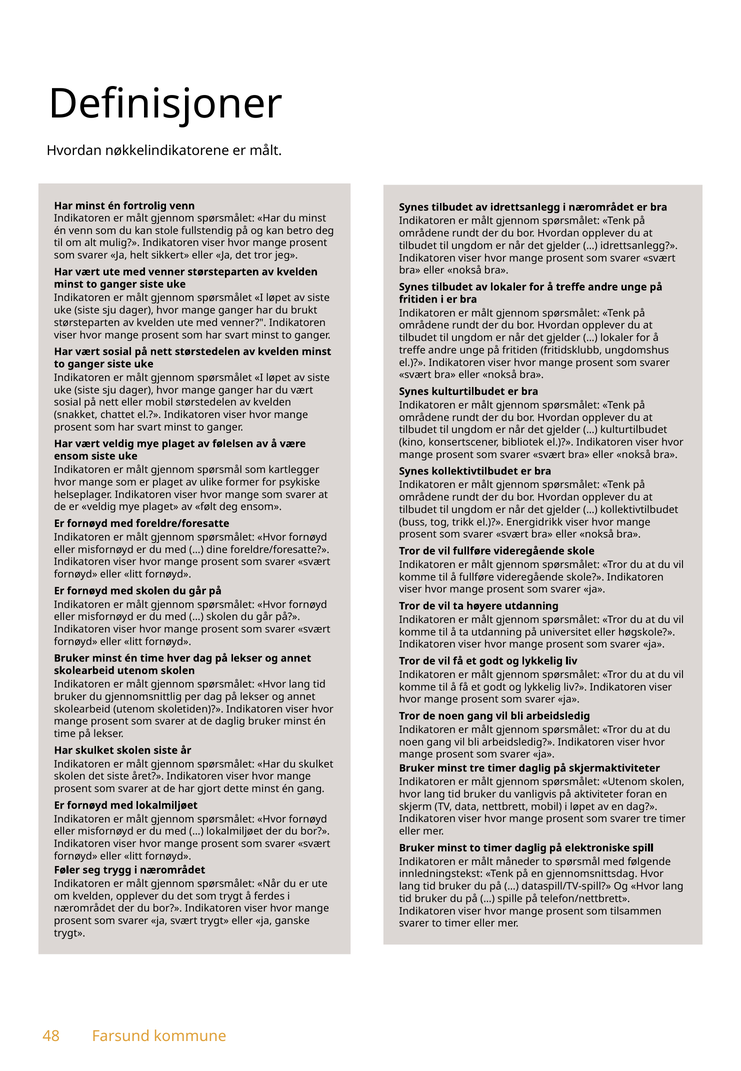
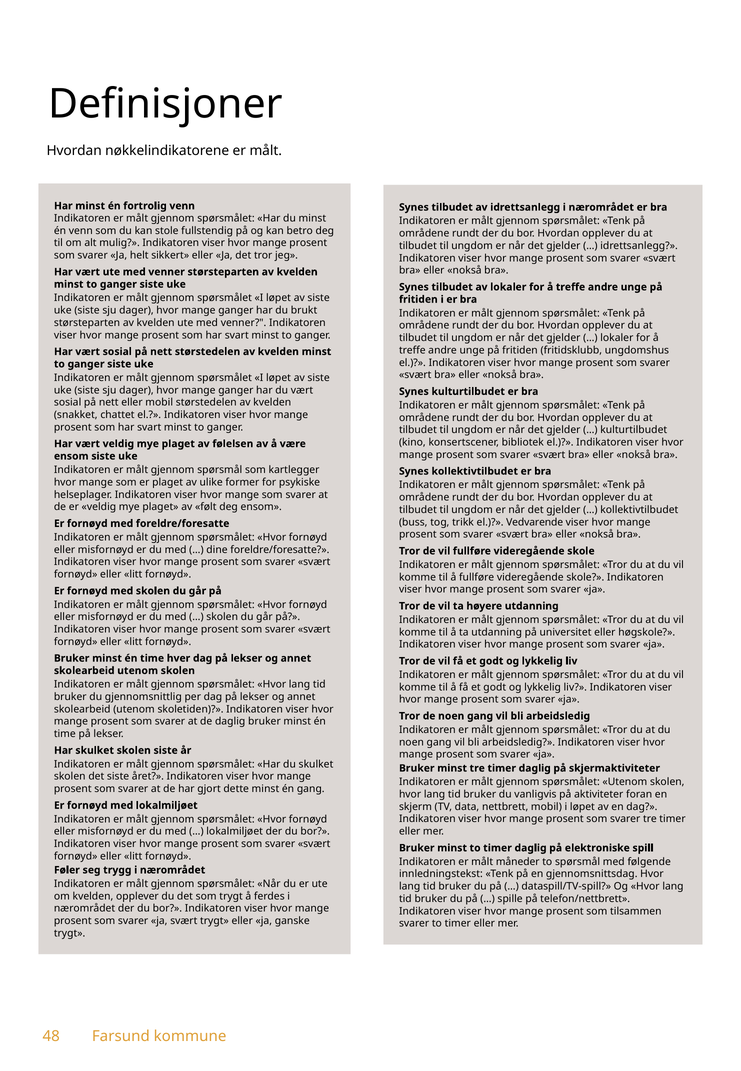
Energidrikk: Energidrikk -> Vedvarende
